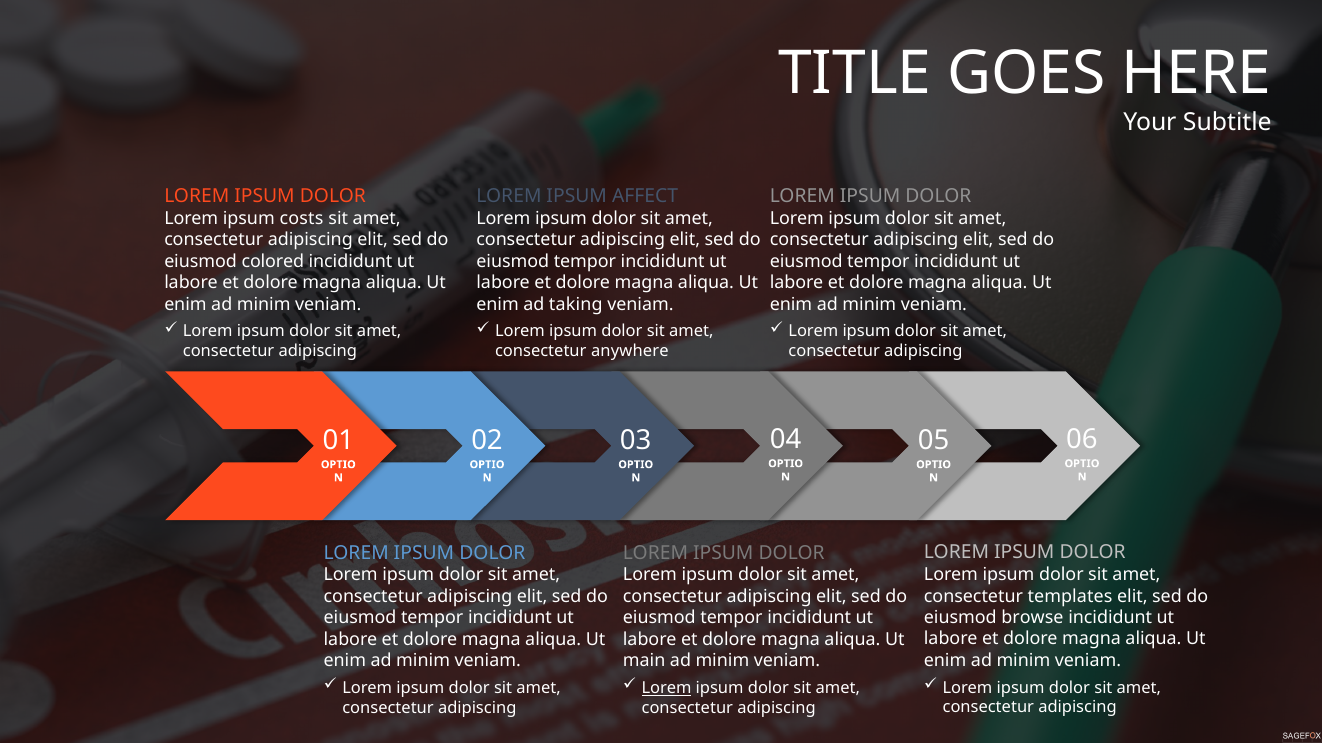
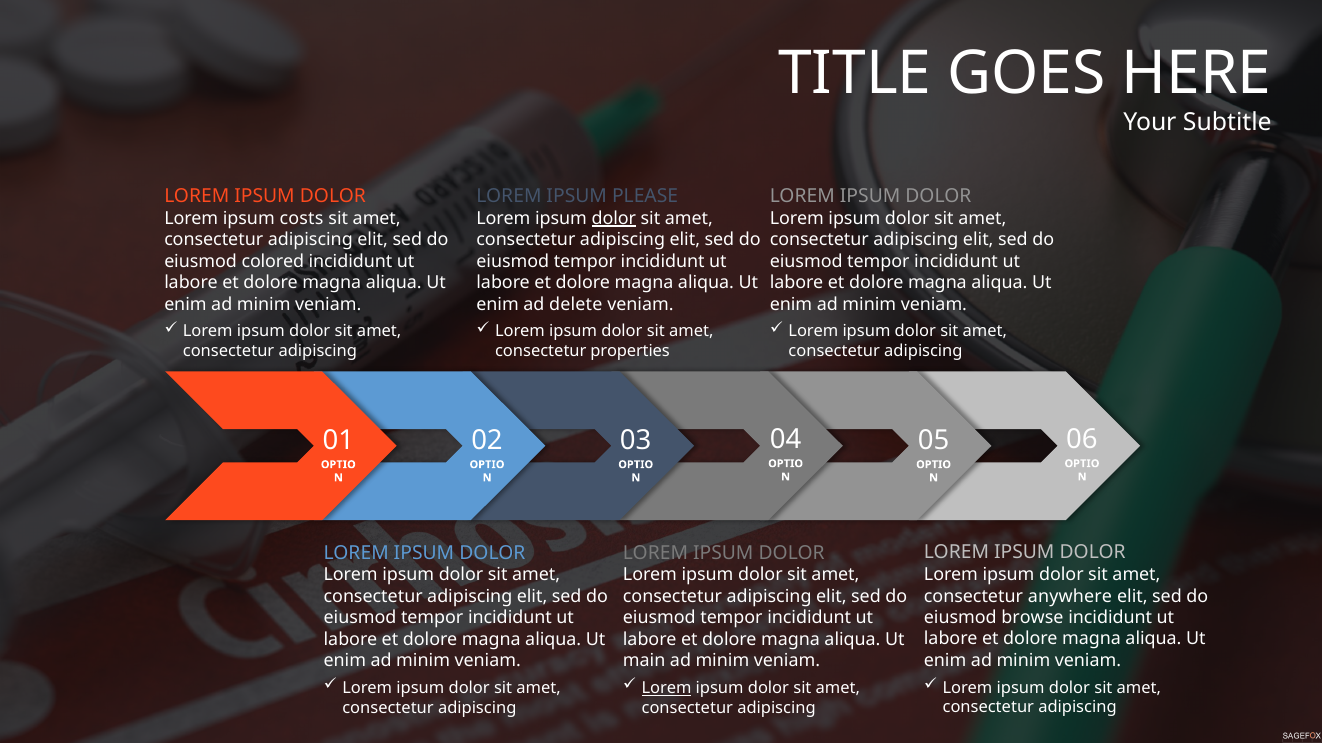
AFFECT: AFFECT -> PLEASE
dolor at (614, 219) underline: none -> present
taking: taking -> delete
anywhere: anywhere -> properties
templates: templates -> anywhere
